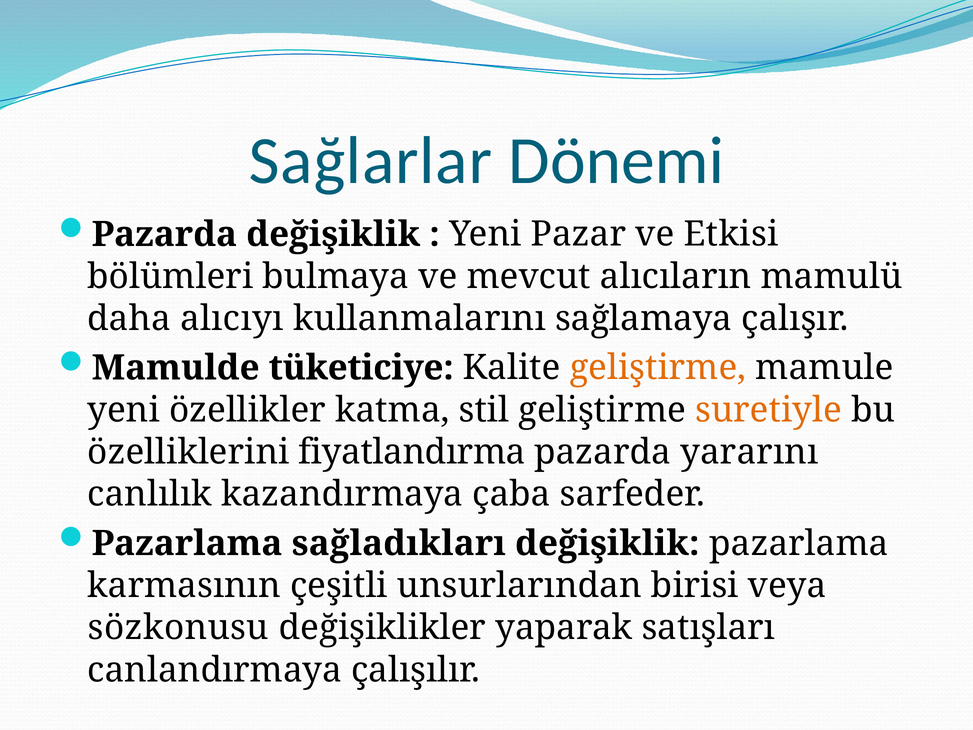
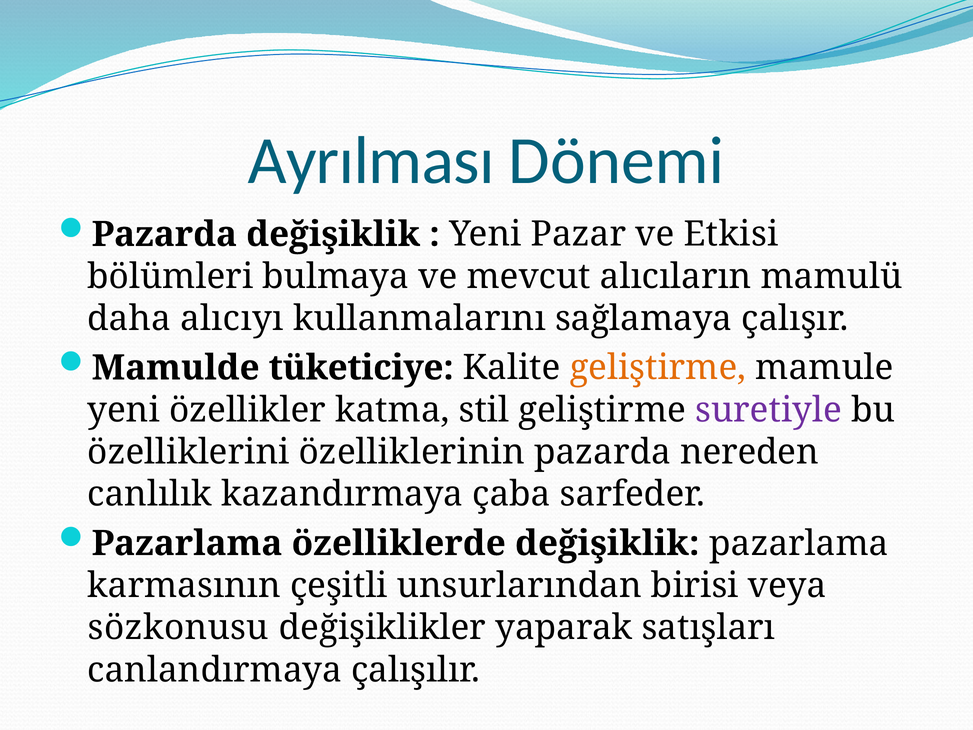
Sağlarlar: Sağlarlar -> Ayrılması
suretiyle colour: orange -> purple
fiyatlandırma: fiyatlandırma -> özelliklerinin
yararını: yararını -> nereden
sağladıkları: sağladıkları -> özelliklerde
